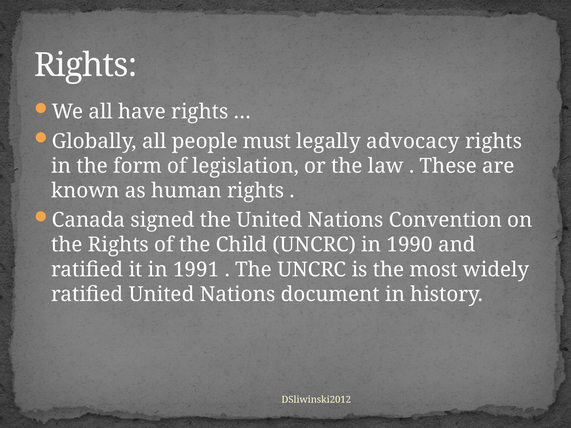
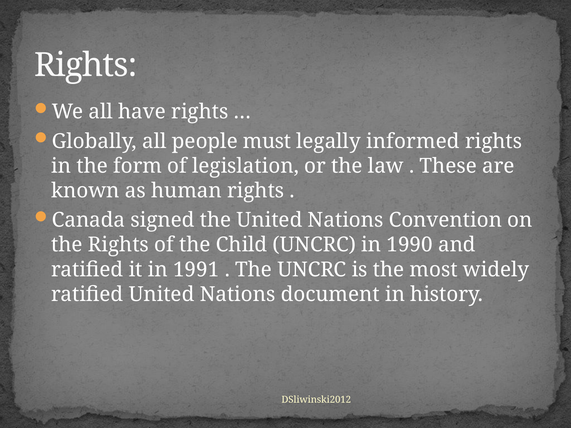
advocacy: advocacy -> informed
